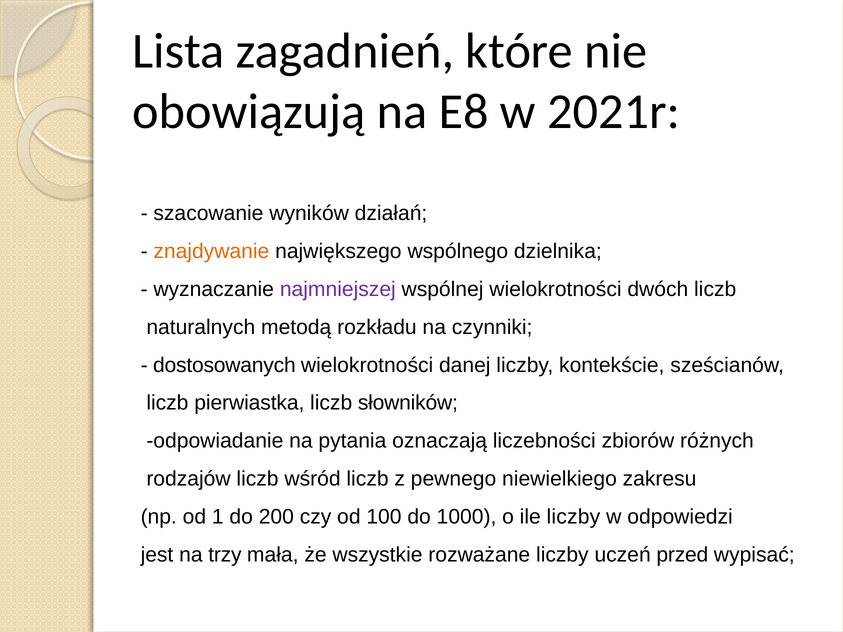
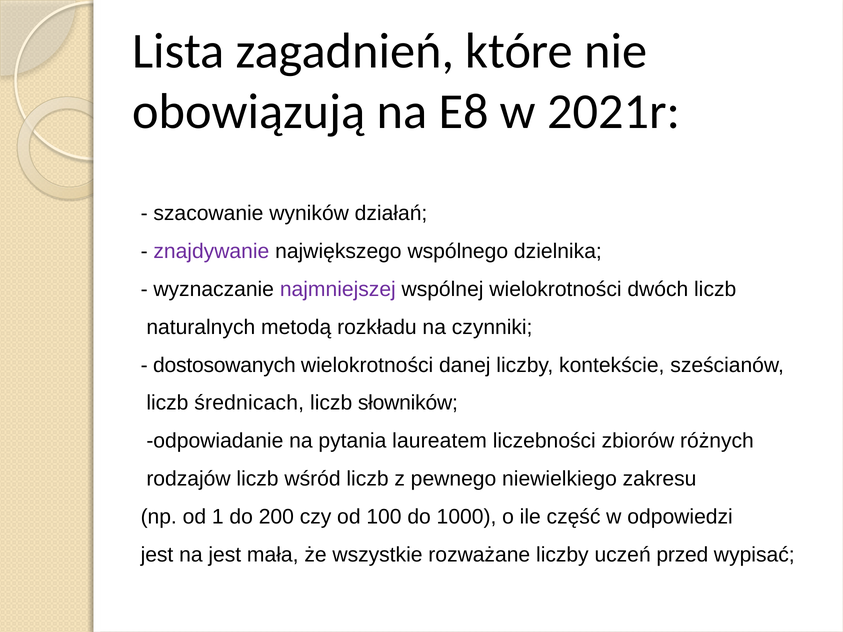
znajdywanie colour: orange -> purple
pierwiastka: pierwiastka -> średnicach
oznaczają: oznaczają -> laureatem
ile liczby: liczby -> część
na trzy: trzy -> jest
